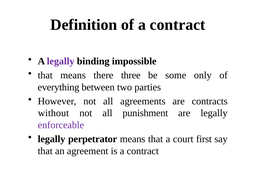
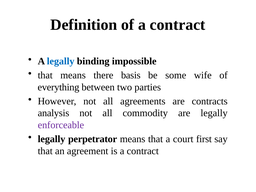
legally at (61, 61) colour: purple -> blue
three: three -> basis
only: only -> wife
without: without -> analysis
punishment: punishment -> commodity
